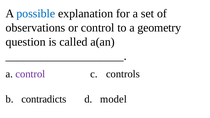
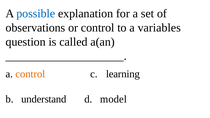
geometry: geometry -> variables
control at (30, 74) colour: purple -> orange
controls: controls -> learning
contradicts: contradicts -> understand
